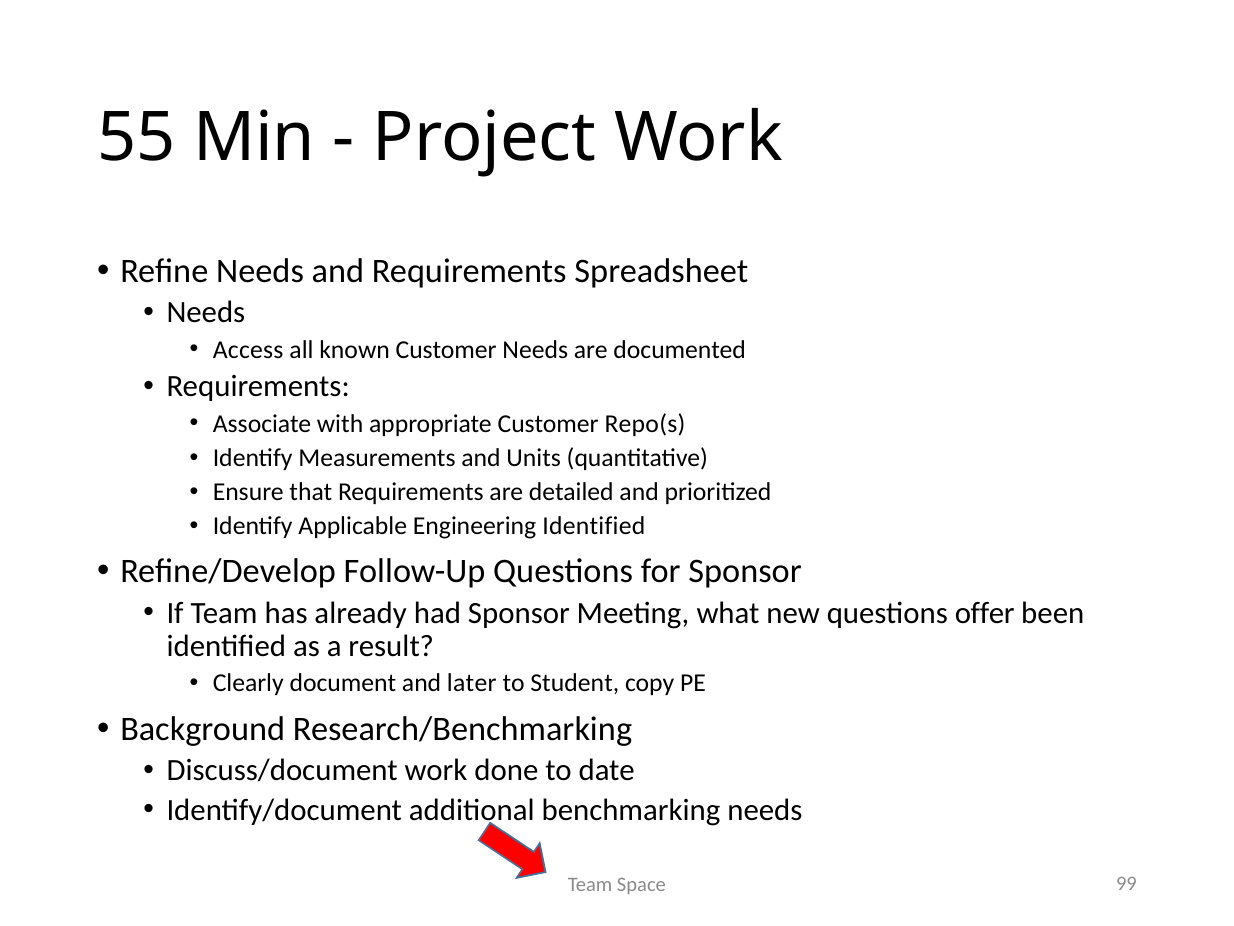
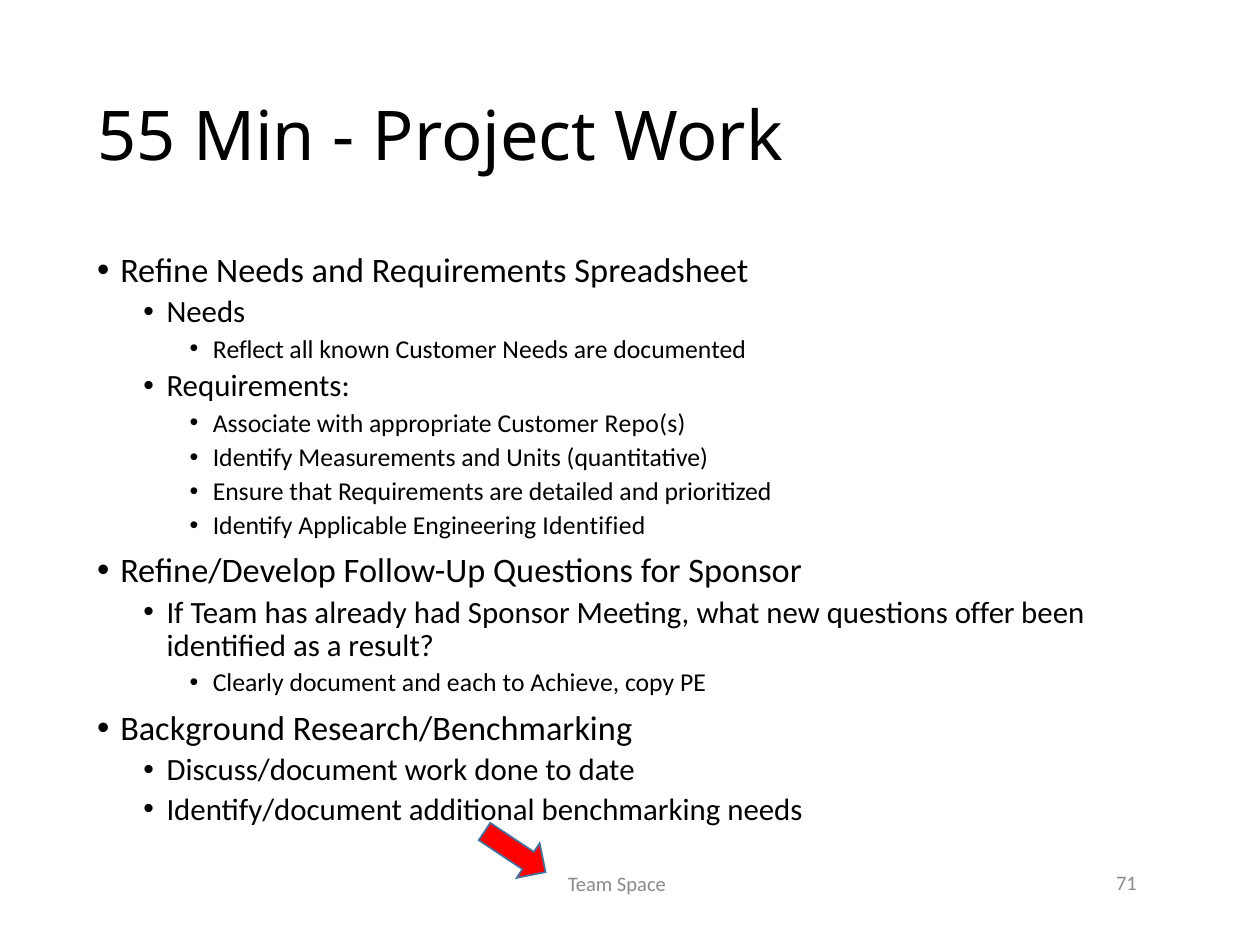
Access: Access -> Reflect
later: later -> each
Student: Student -> Achieve
99: 99 -> 71
